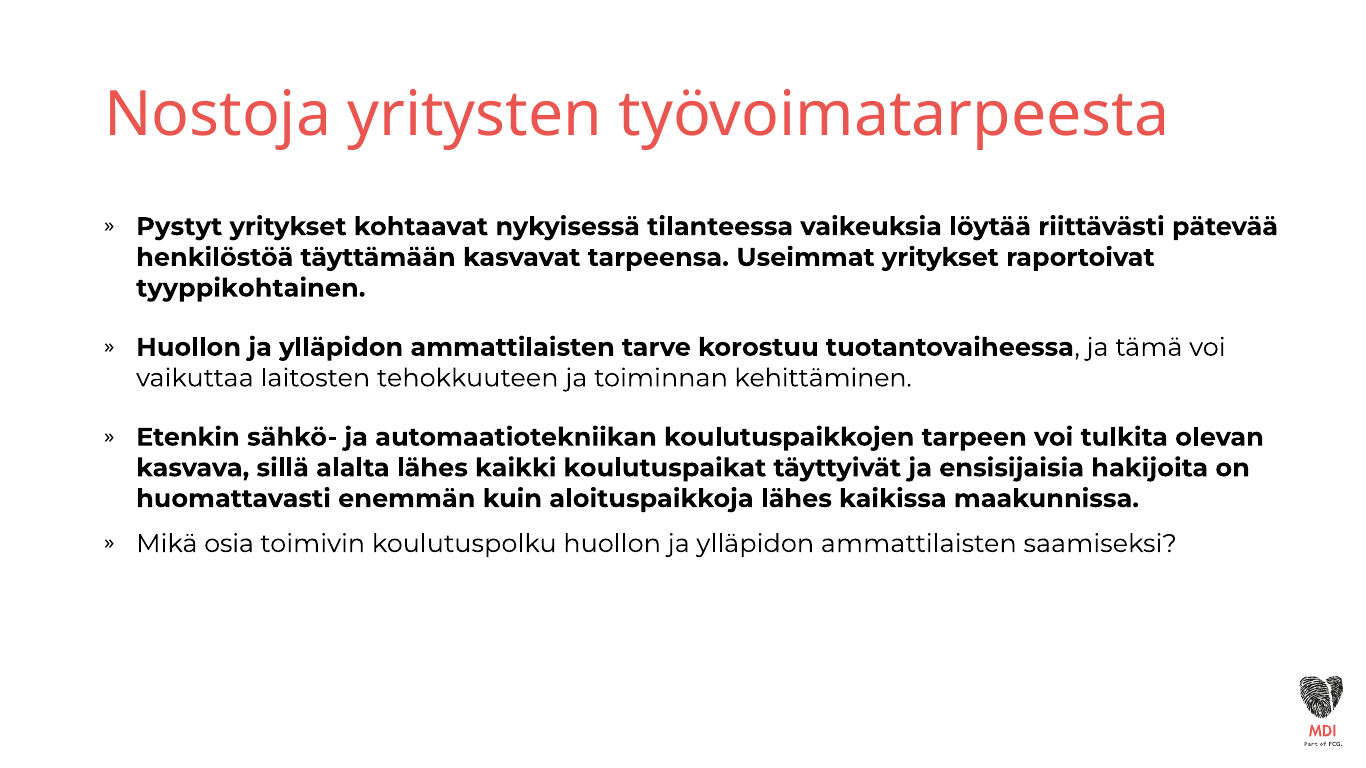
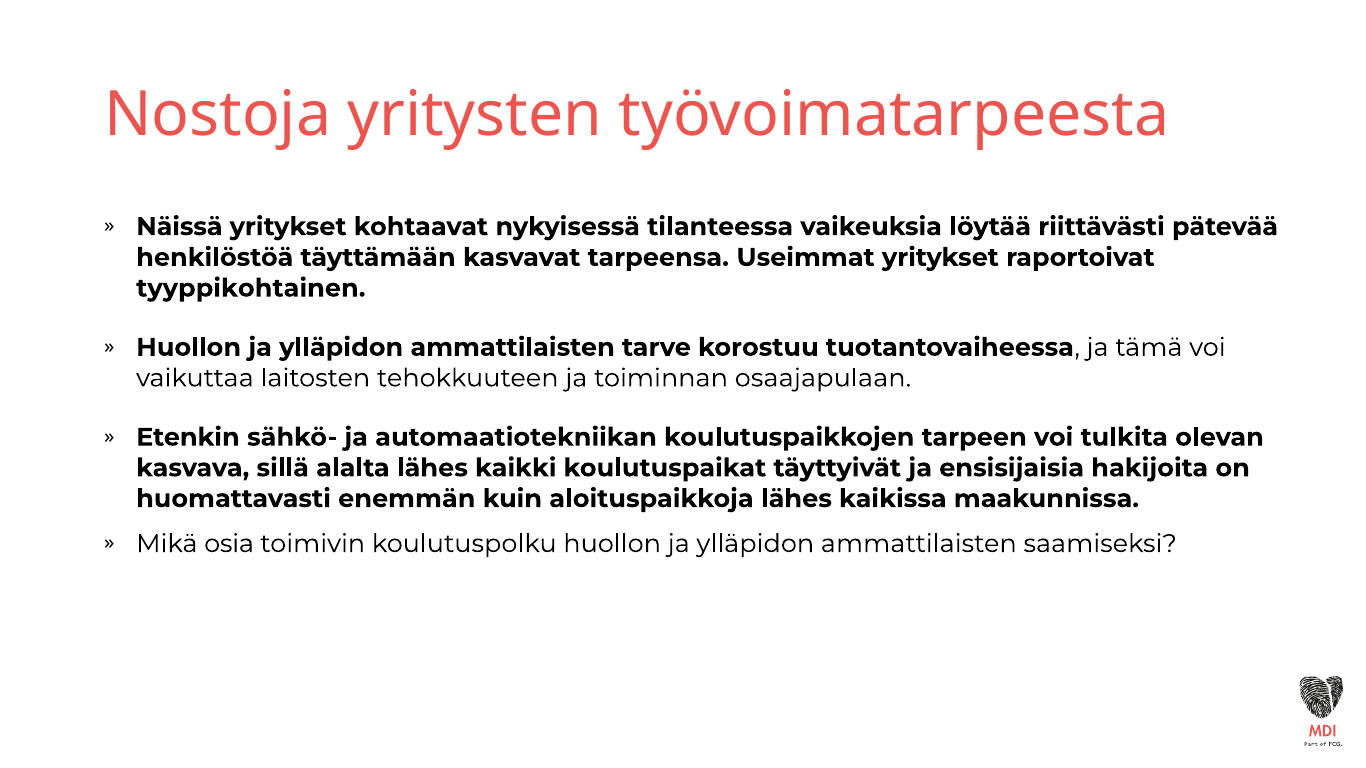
Pystyt: Pystyt -> Näissä
kehittäminen: kehittäminen -> osaajapulaan
